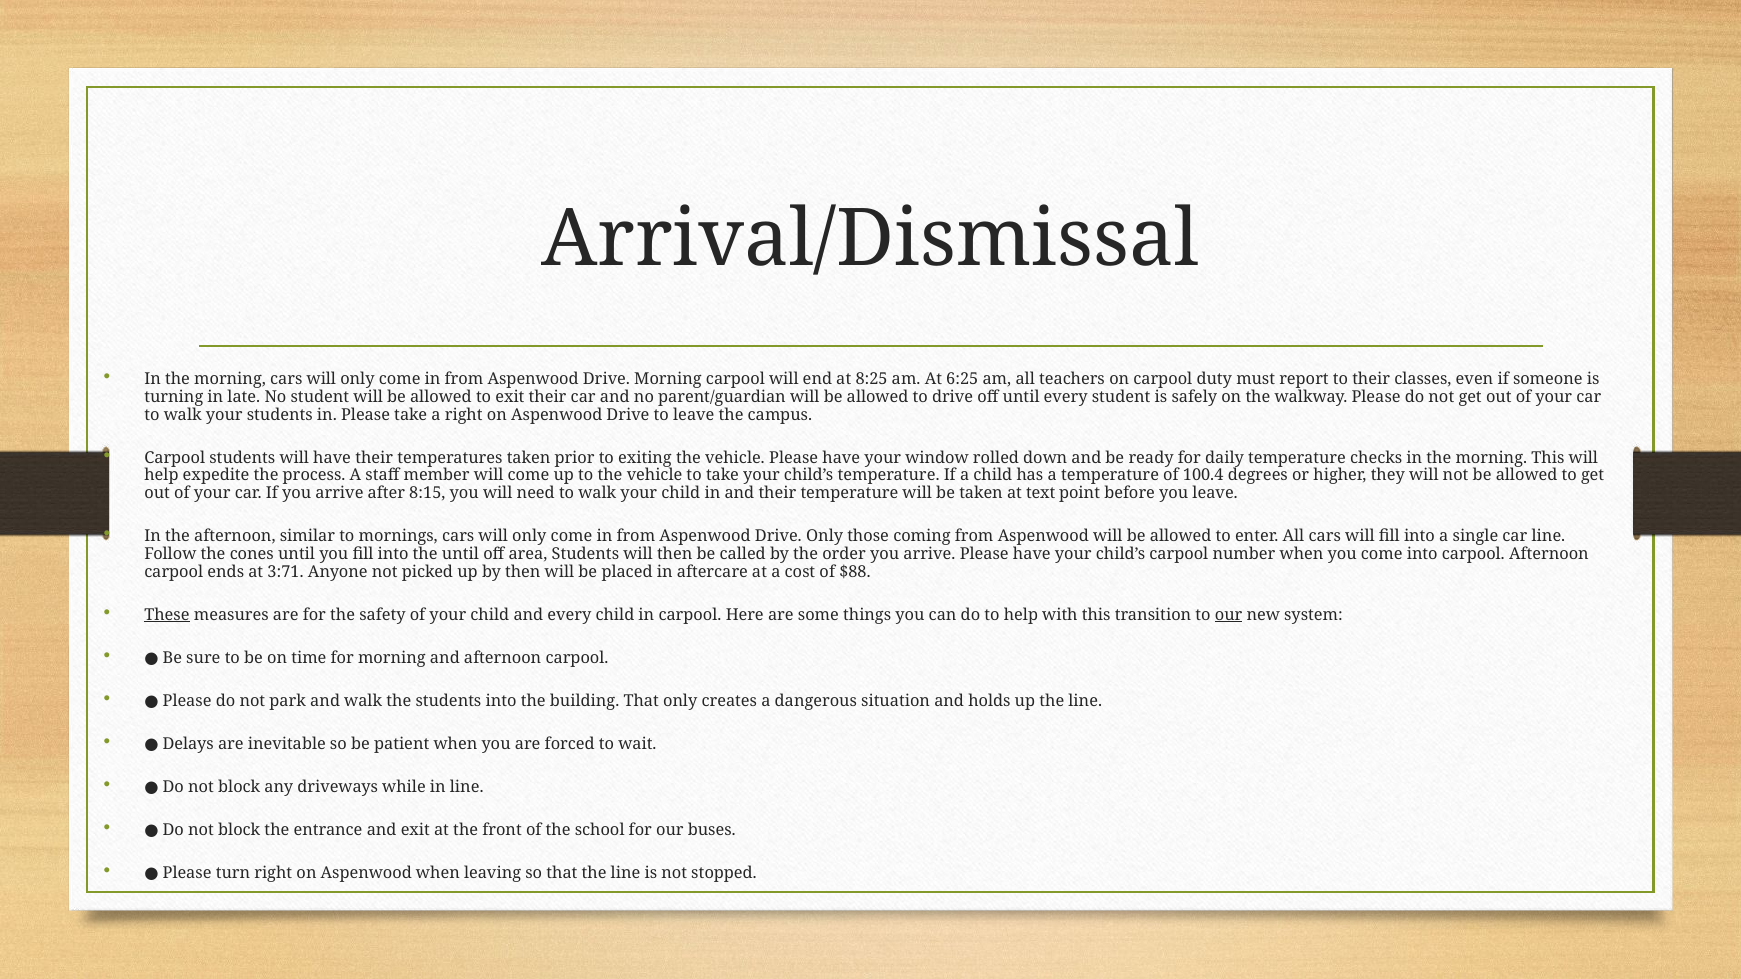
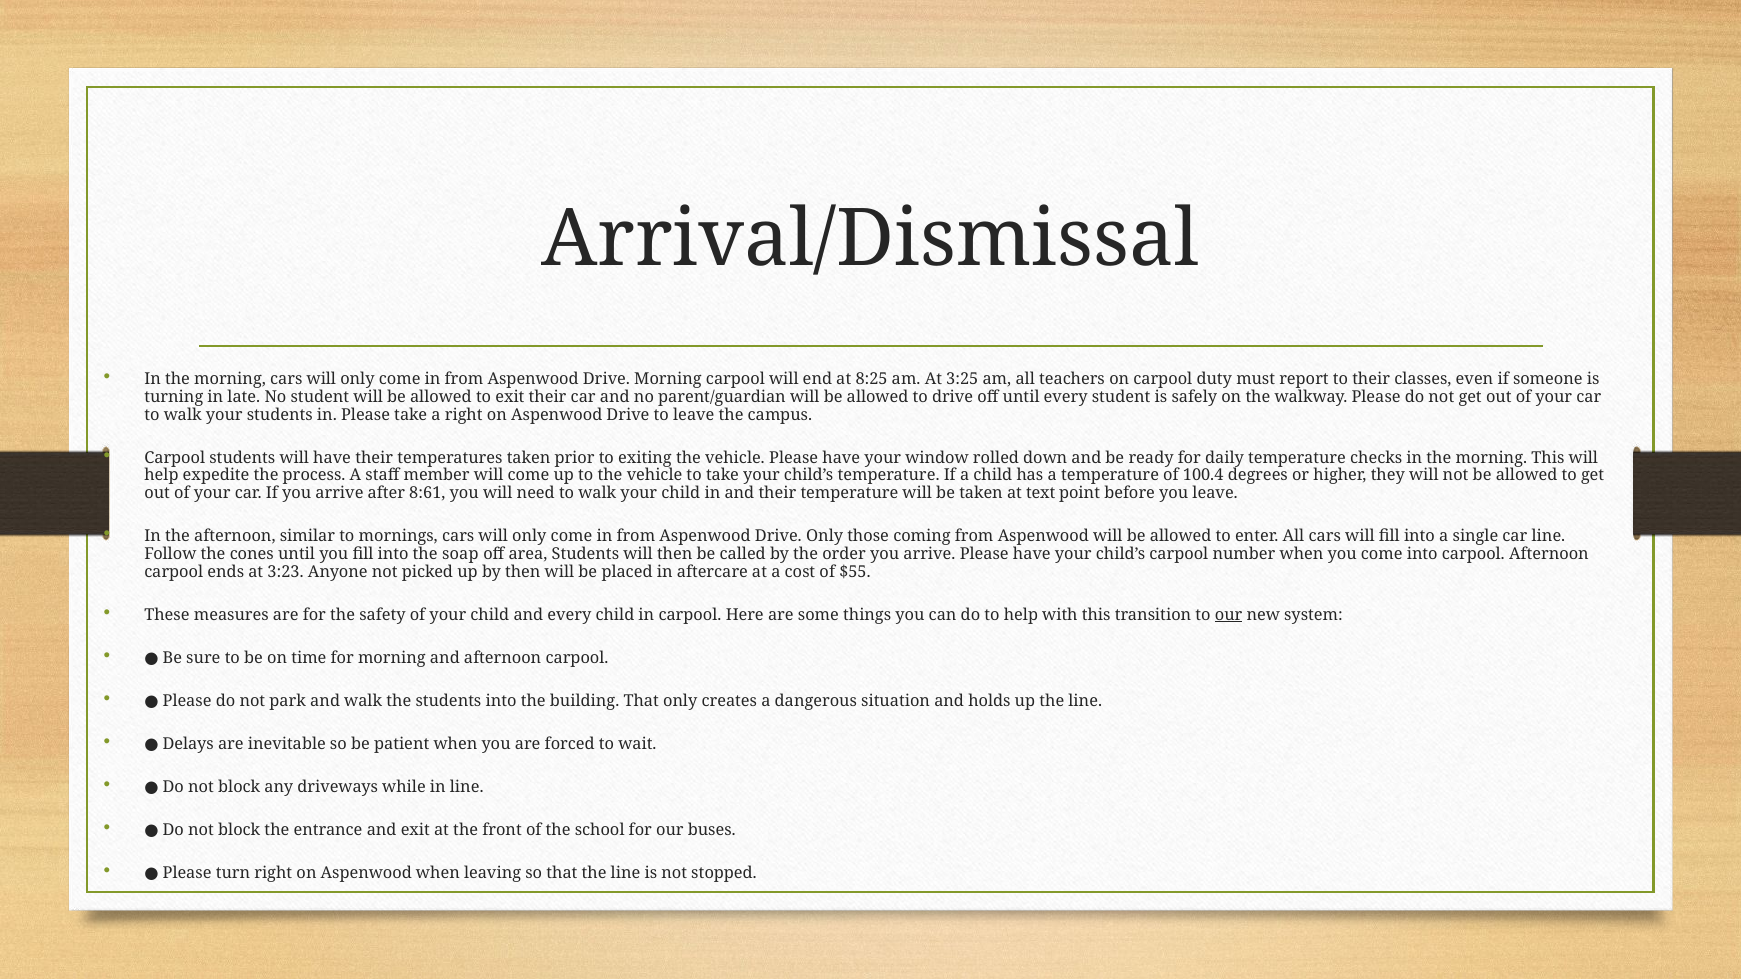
6:25: 6:25 -> 3:25
8:15: 8:15 -> 8:61
the until: until -> soap
3:71: 3:71 -> 3:23
$88: $88 -> $55
These underline: present -> none
